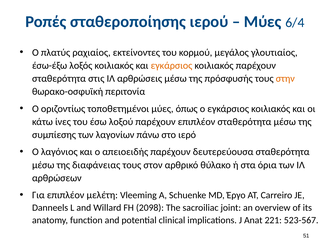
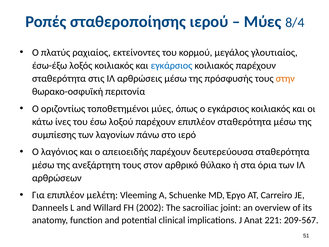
6/4: 6/4 -> 8/4
εγκάρσιος at (171, 65) colour: orange -> blue
διαφάνειας: διαφάνειας -> ανεξάρτητη
2098: 2098 -> 2002
523-567: 523-567 -> 209-567
